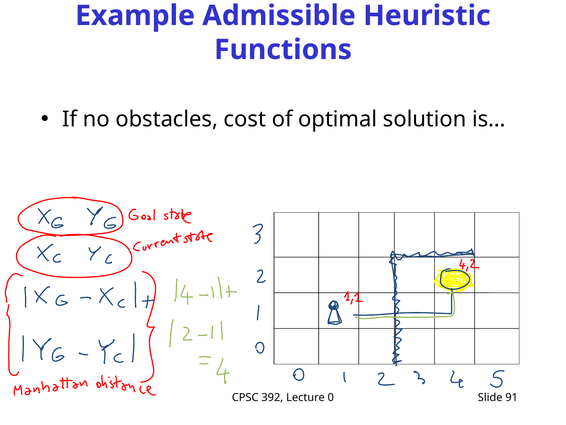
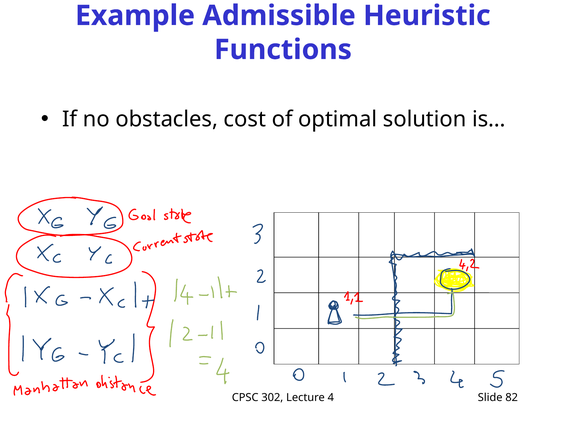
392: 392 -> 302
0: 0 -> 4
91: 91 -> 82
